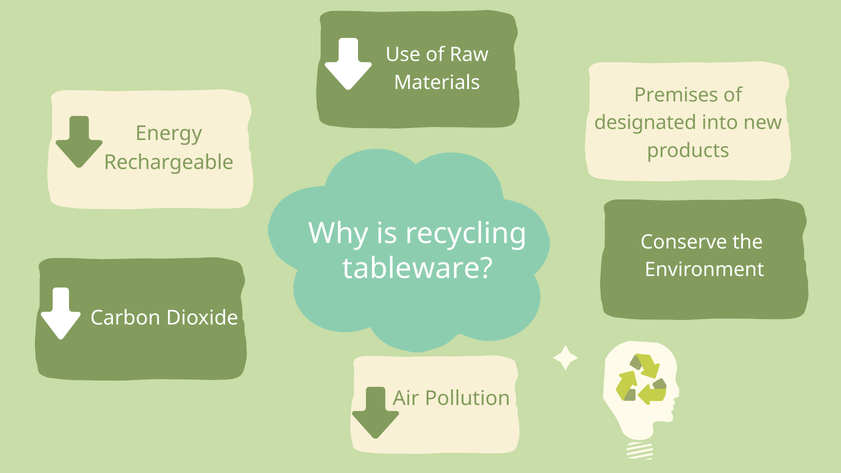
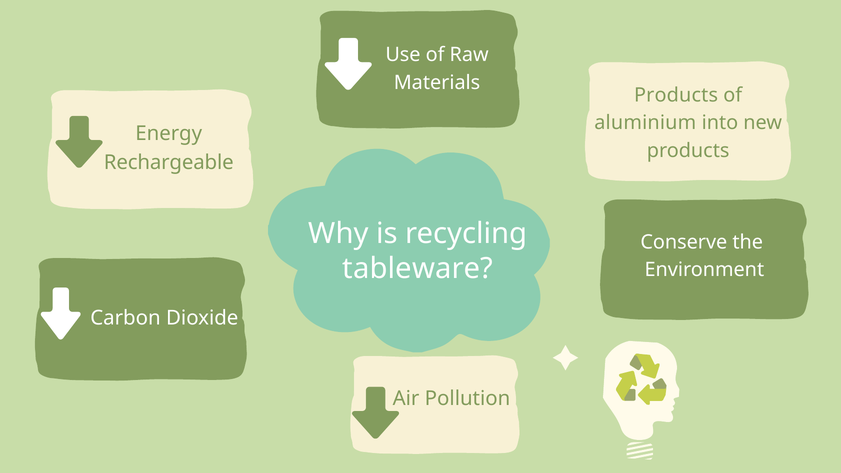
Premises at (676, 95): Premises -> Products
designated: designated -> aluminium
